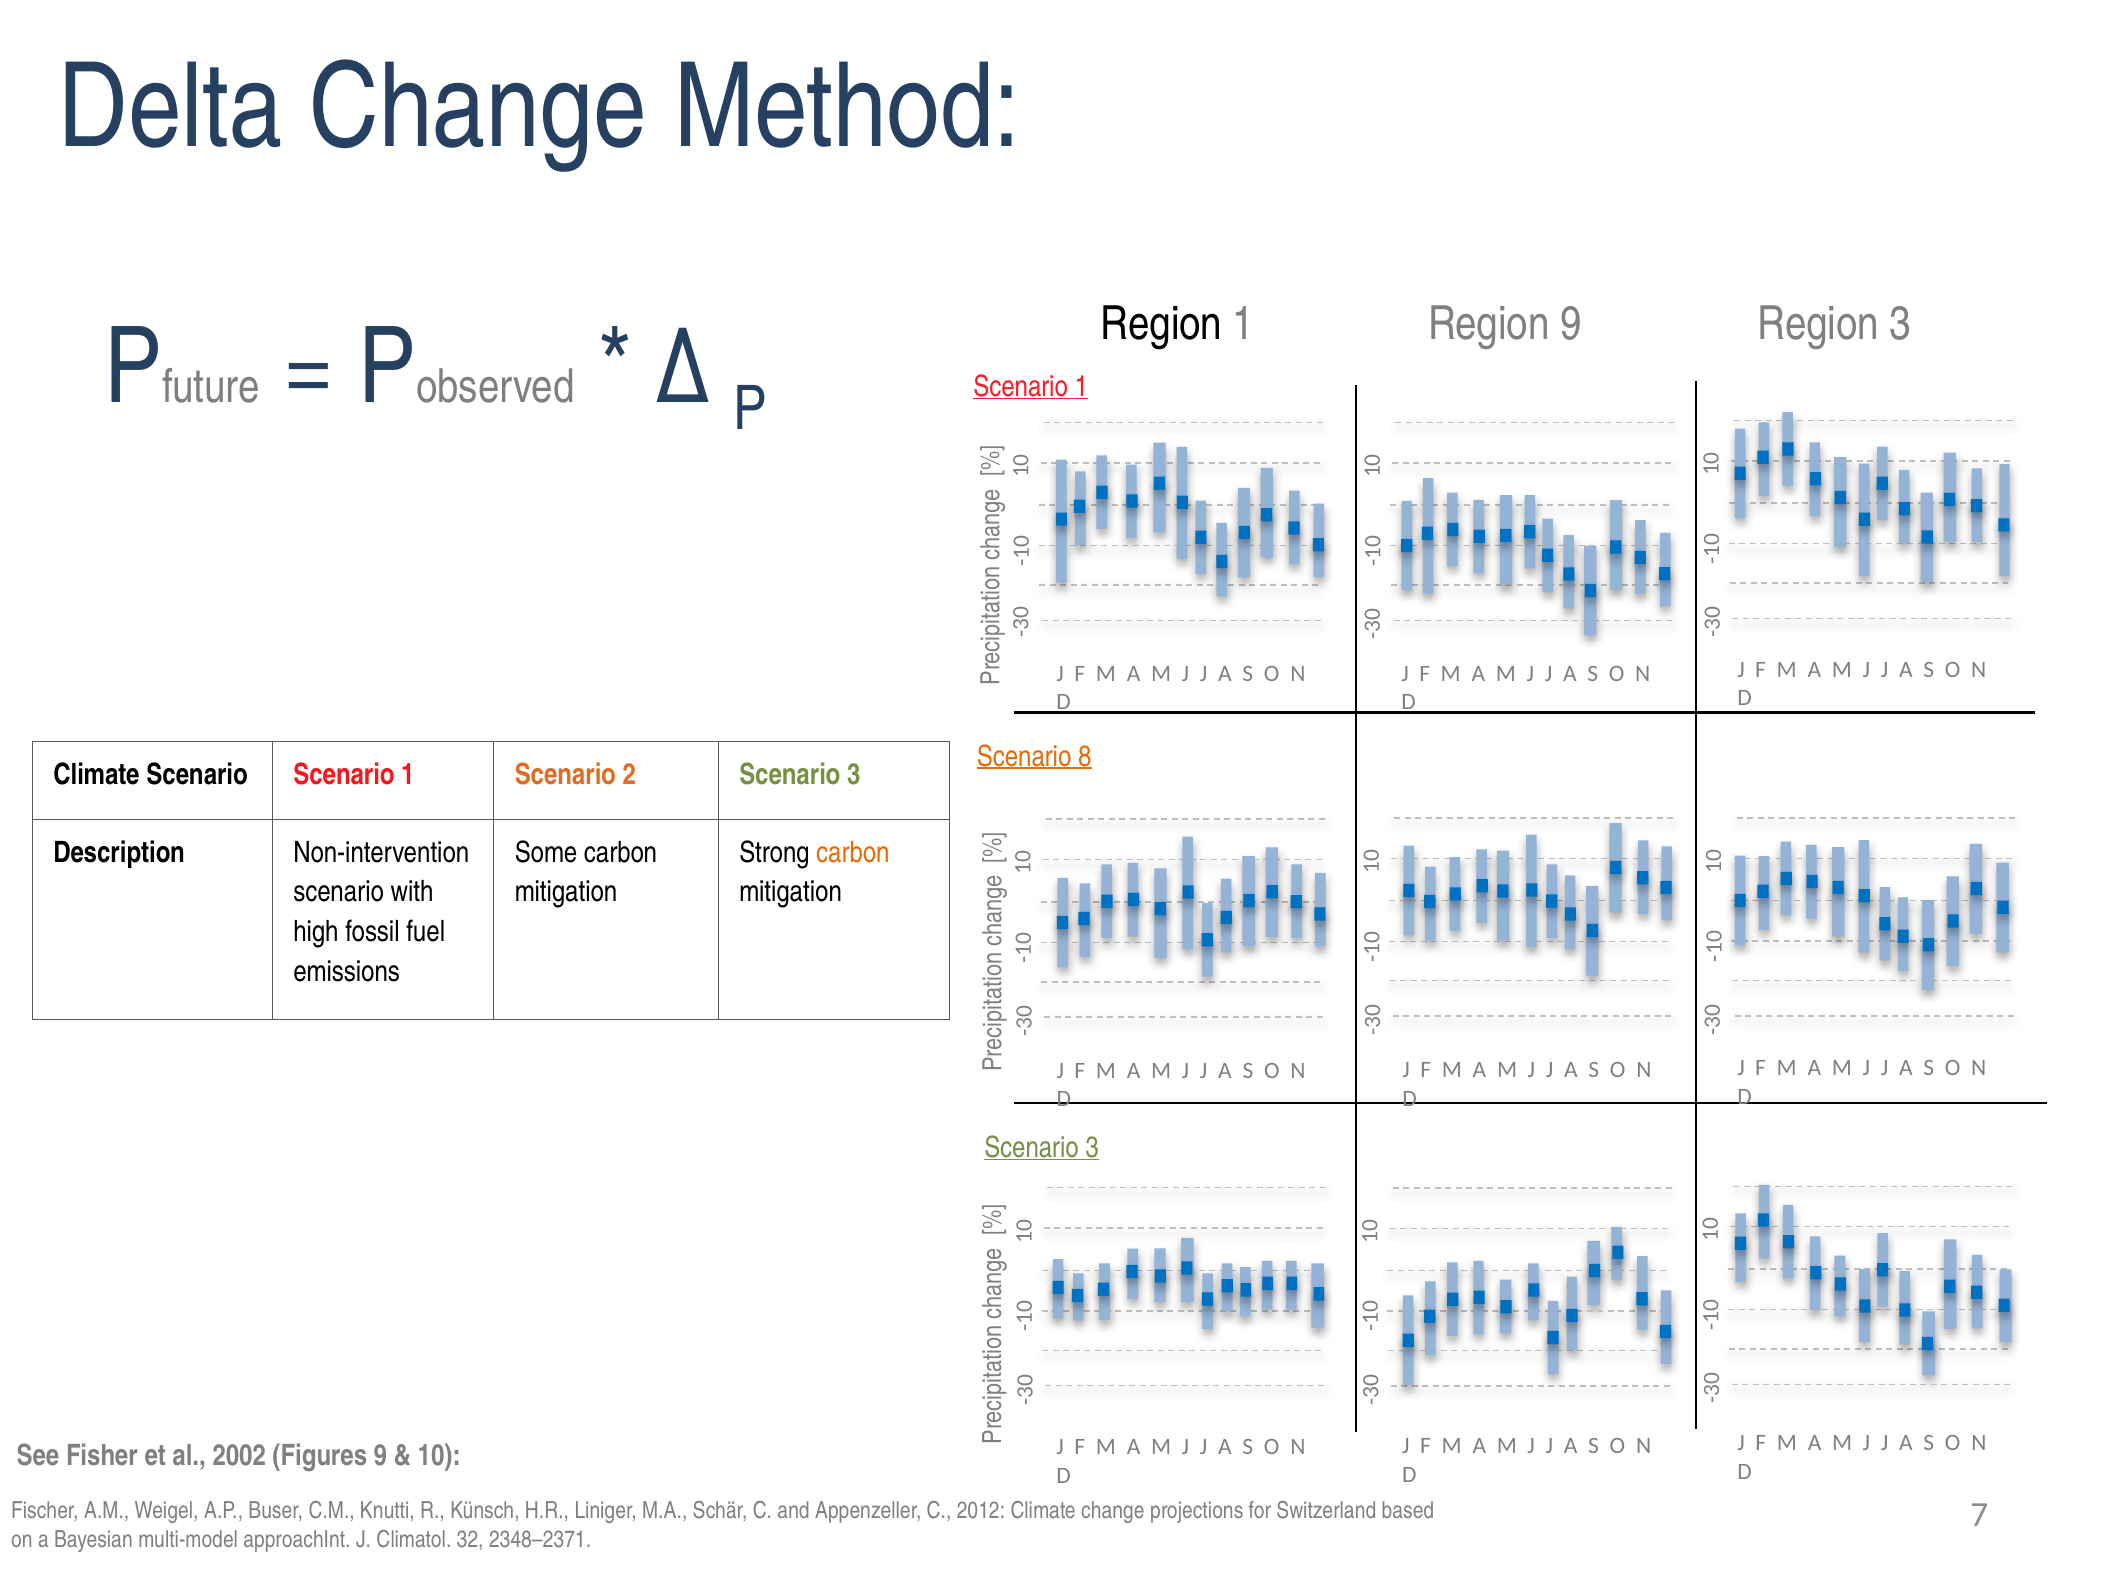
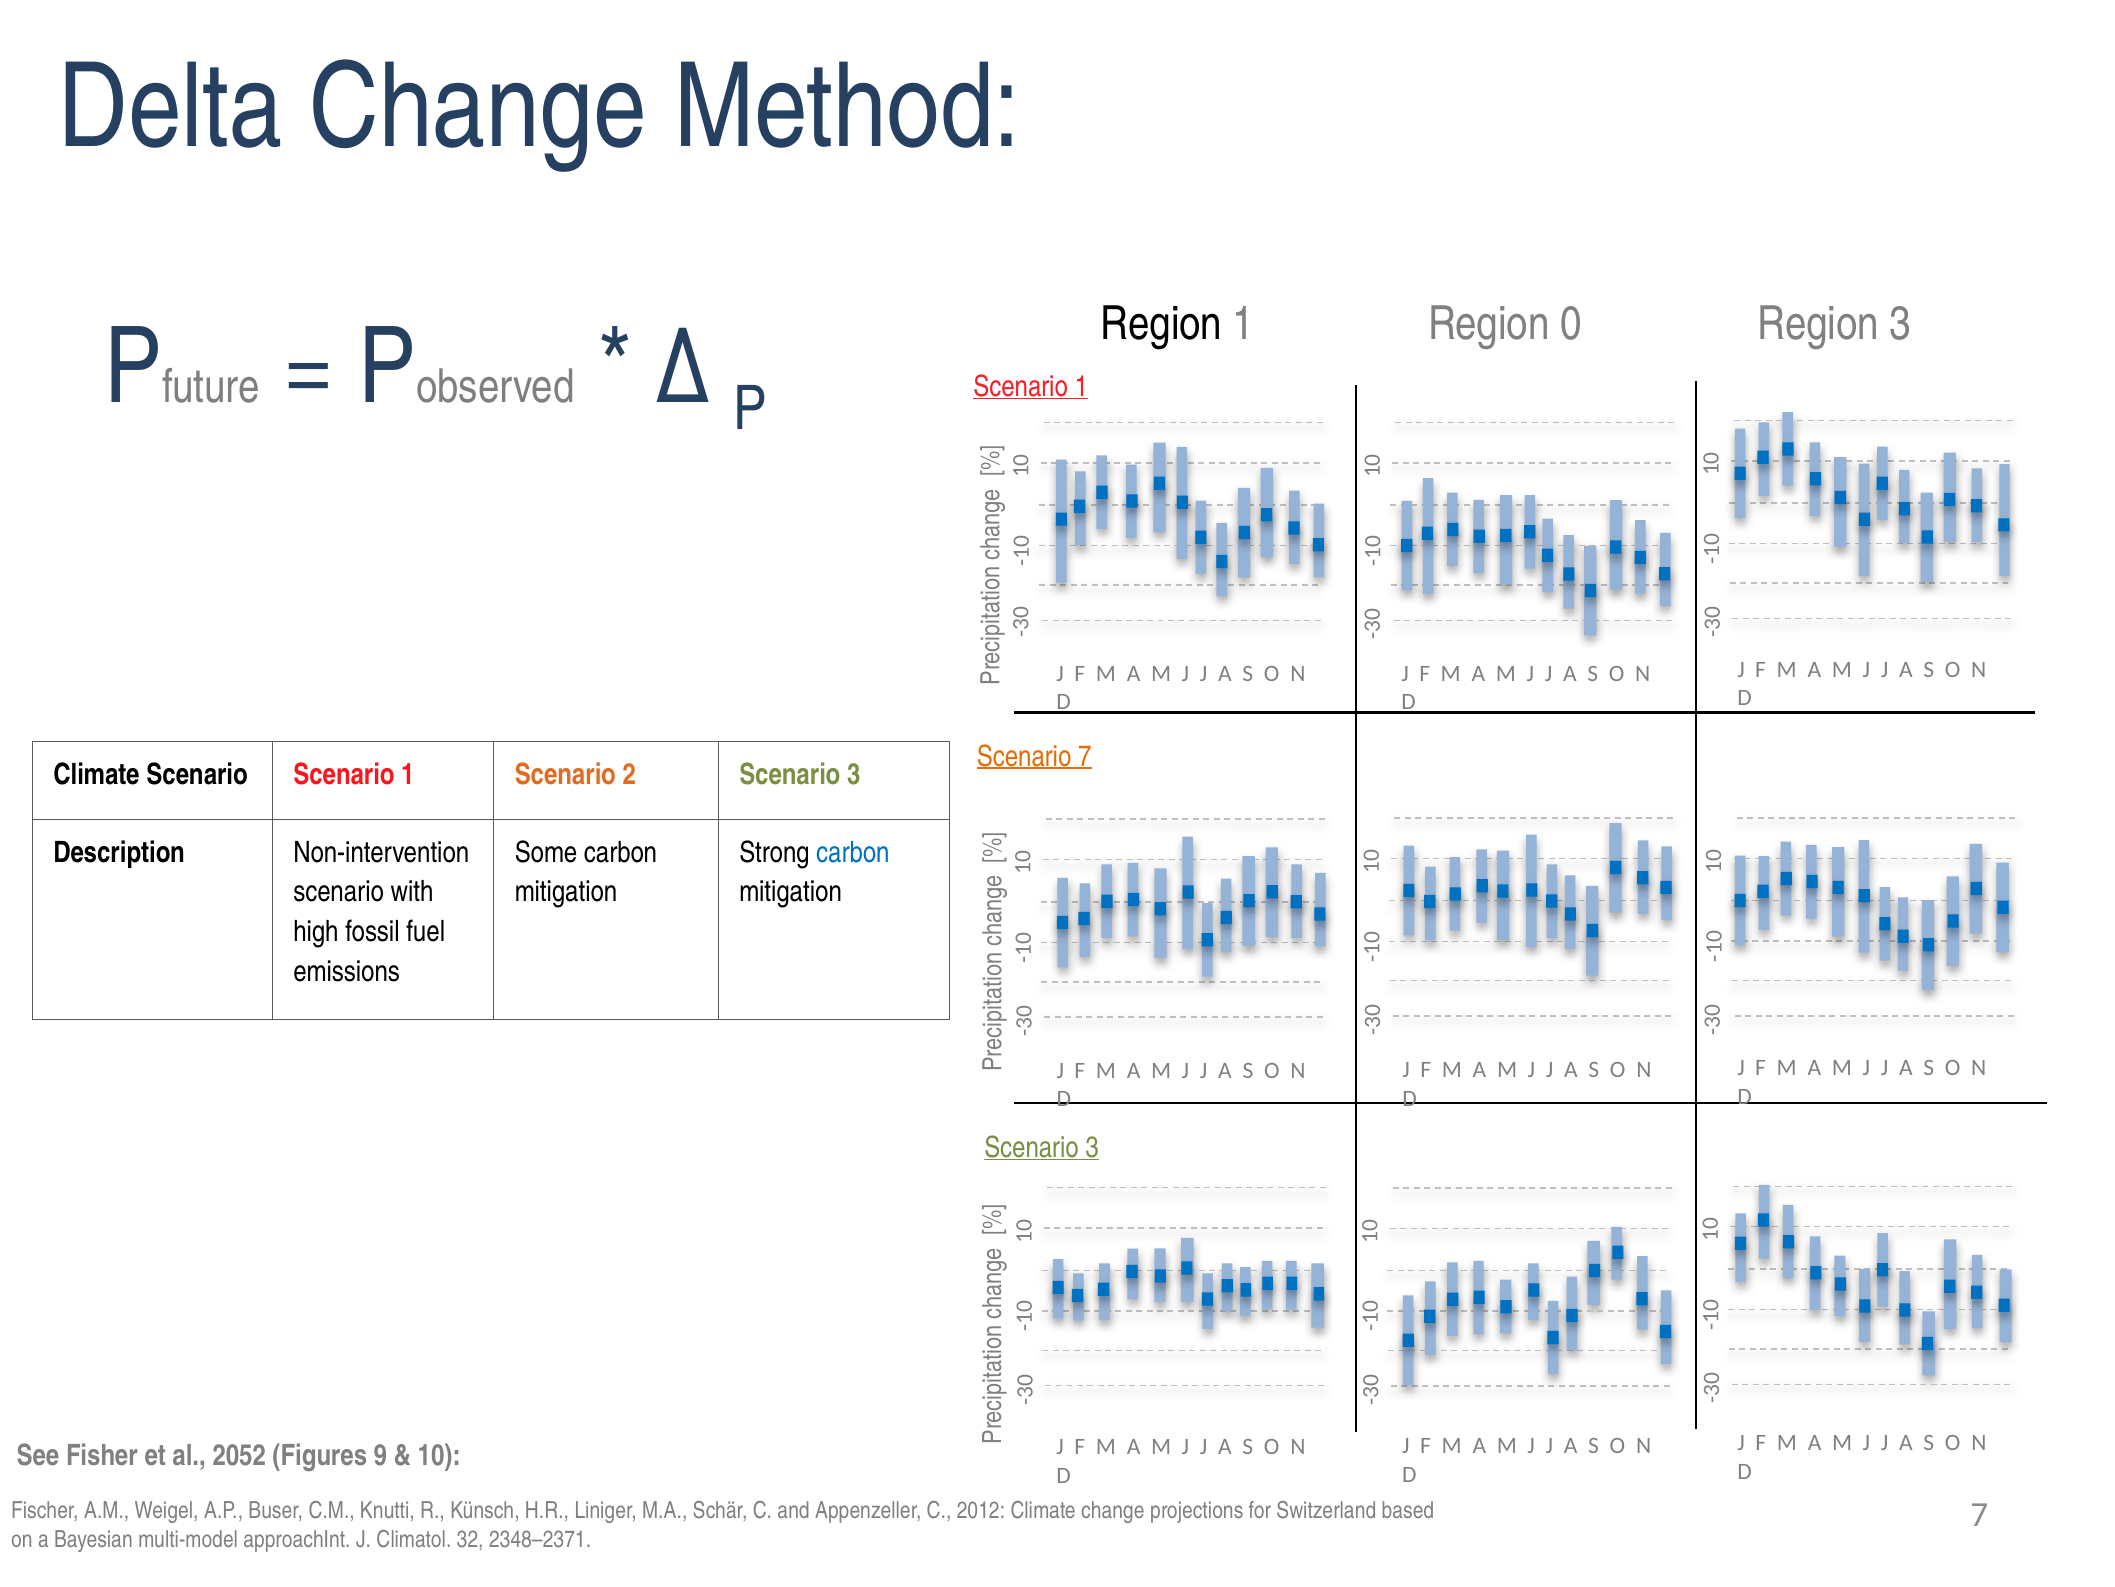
Region 9: 9 -> 0
Scenario 8: 8 -> 7
carbon at (853, 852) colour: orange -> blue
2002: 2002 -> 2052
